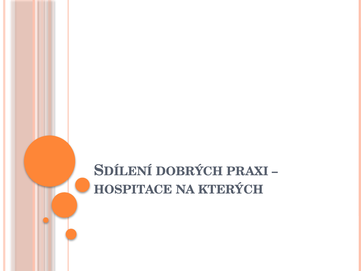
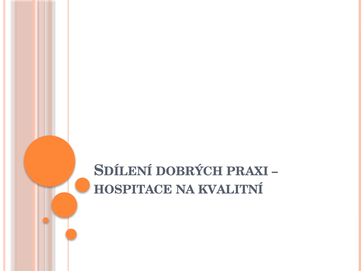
KTERÝCH: KTERÝCH -> KVALITNÍ
